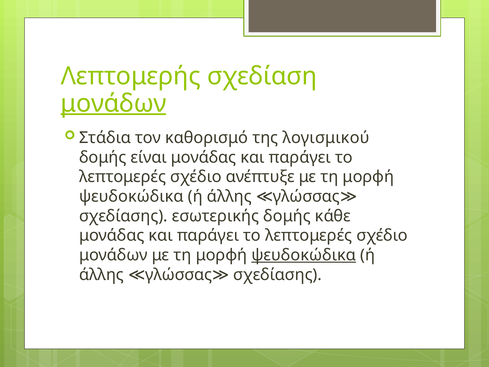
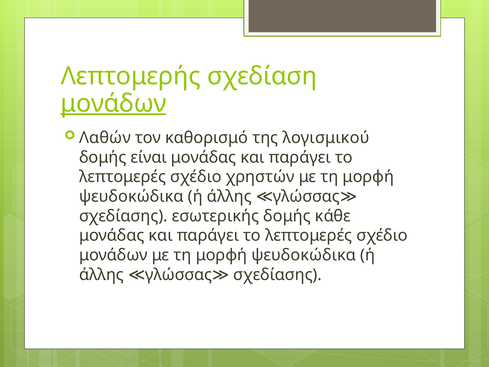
Στάδια: Στάδια -> Λαθών
ανέπτυξε: ανέπτυξε -> χρηστών
ψευδοκώδικα at (304, 255) underline: present -> none
